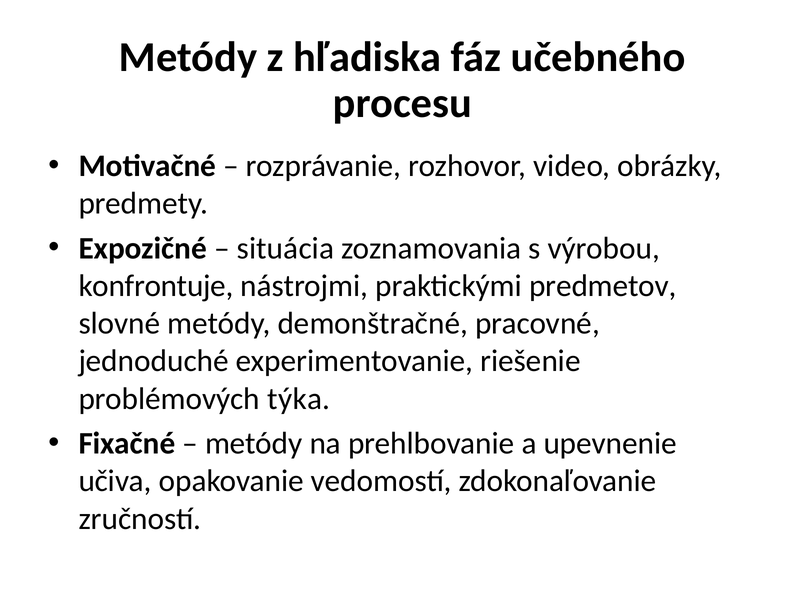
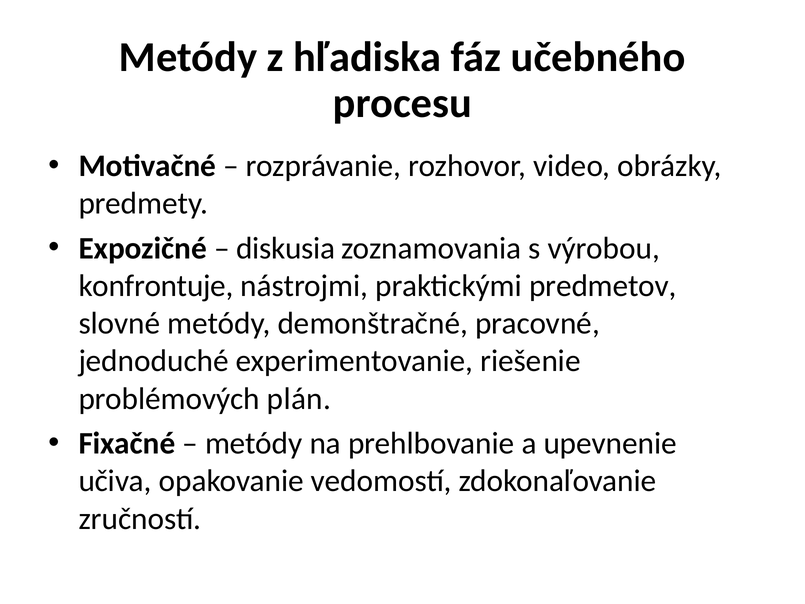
situácia: situácia -> diskusia
týka: týka -> plán
